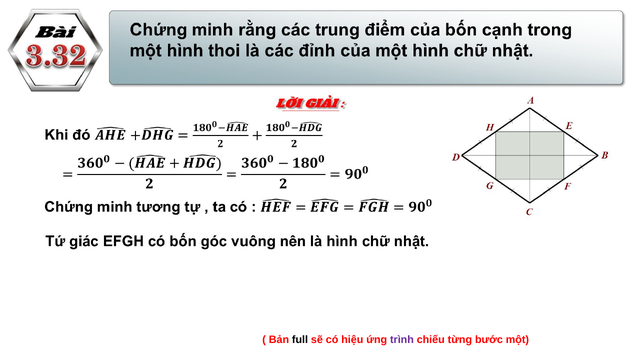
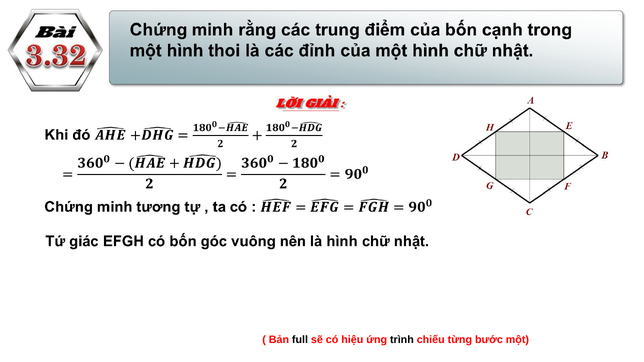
trình colour: purple -> black
